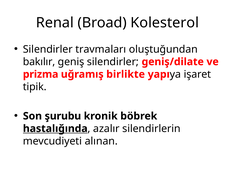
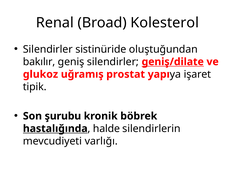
travmaları: travmaları -> sistinüride
geniş/dilate underline: none -> present
prizma: prizma -> glukoz
birlikte: birlikte -> prostat
azalır: azalır -> halde
alınan: alınan -> varlığı
